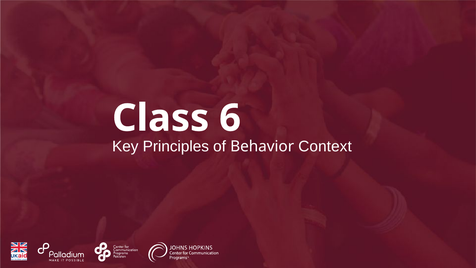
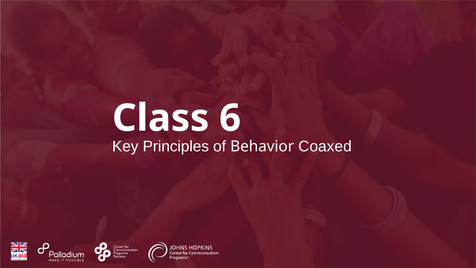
Context: Context -> Coaxed
